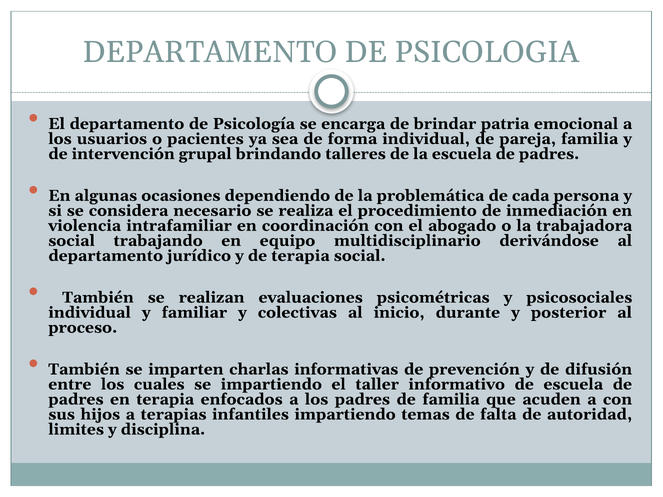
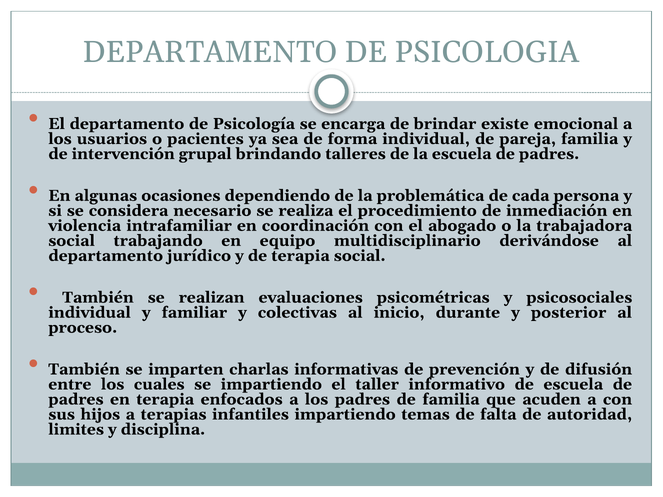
patria: patria -> existe
